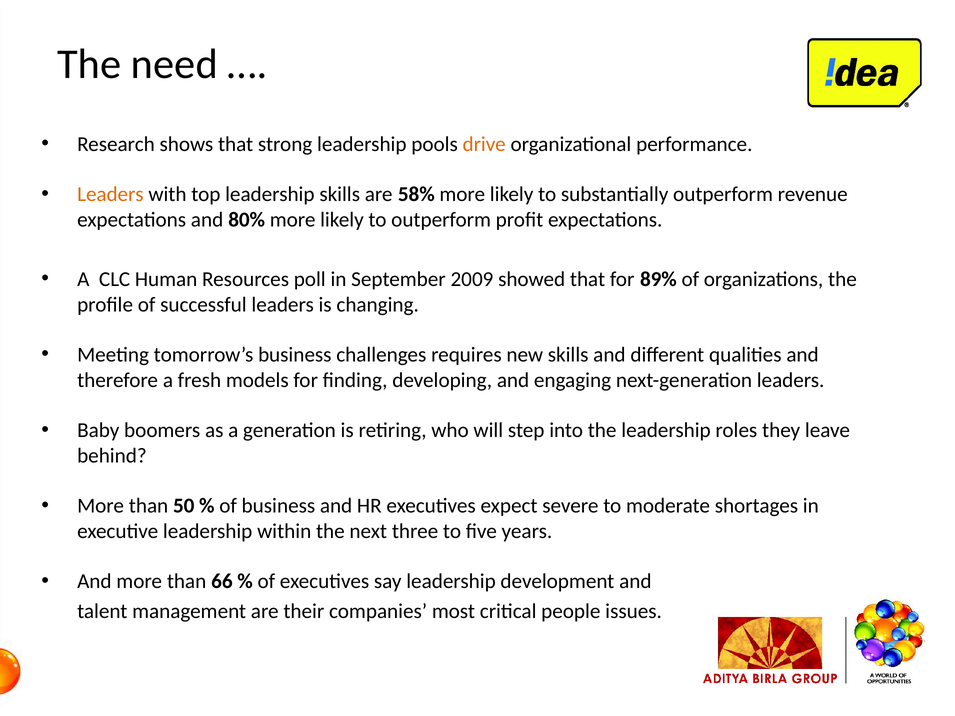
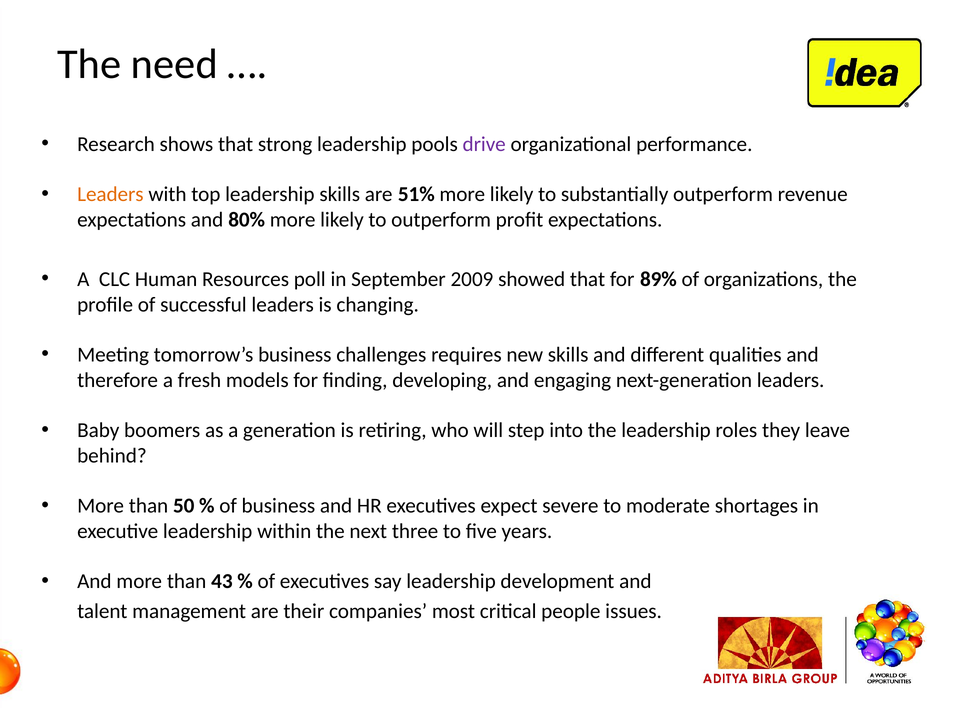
drive colour: orange -> purple
58%: 58% -> 51%
66: 66 -> 43
